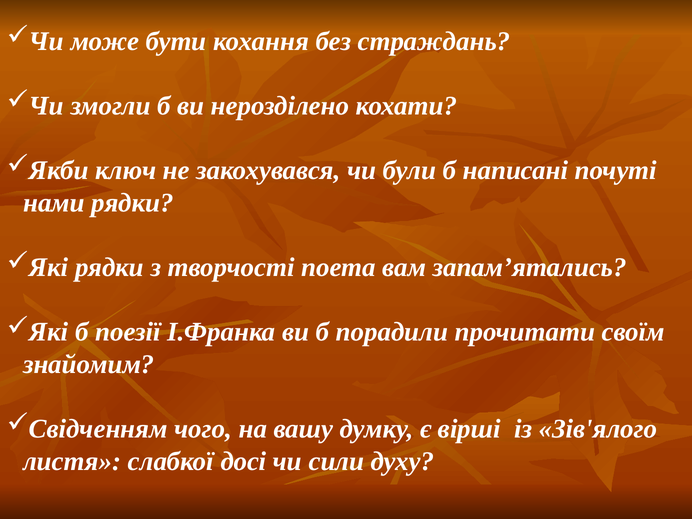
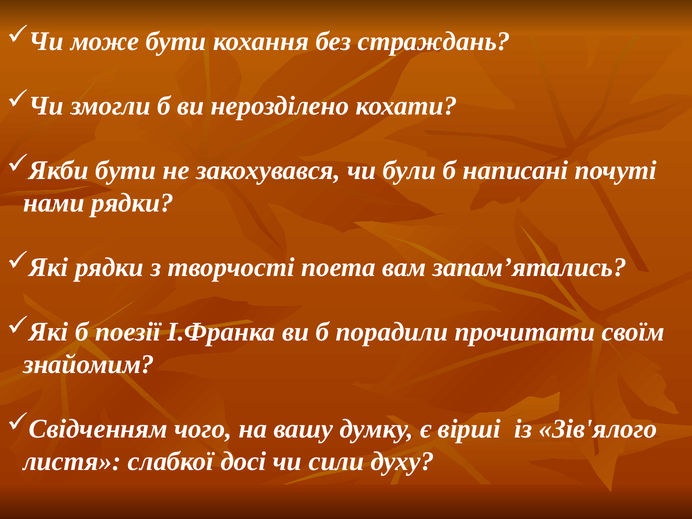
ключ at (126, 170): ключ -> бути
